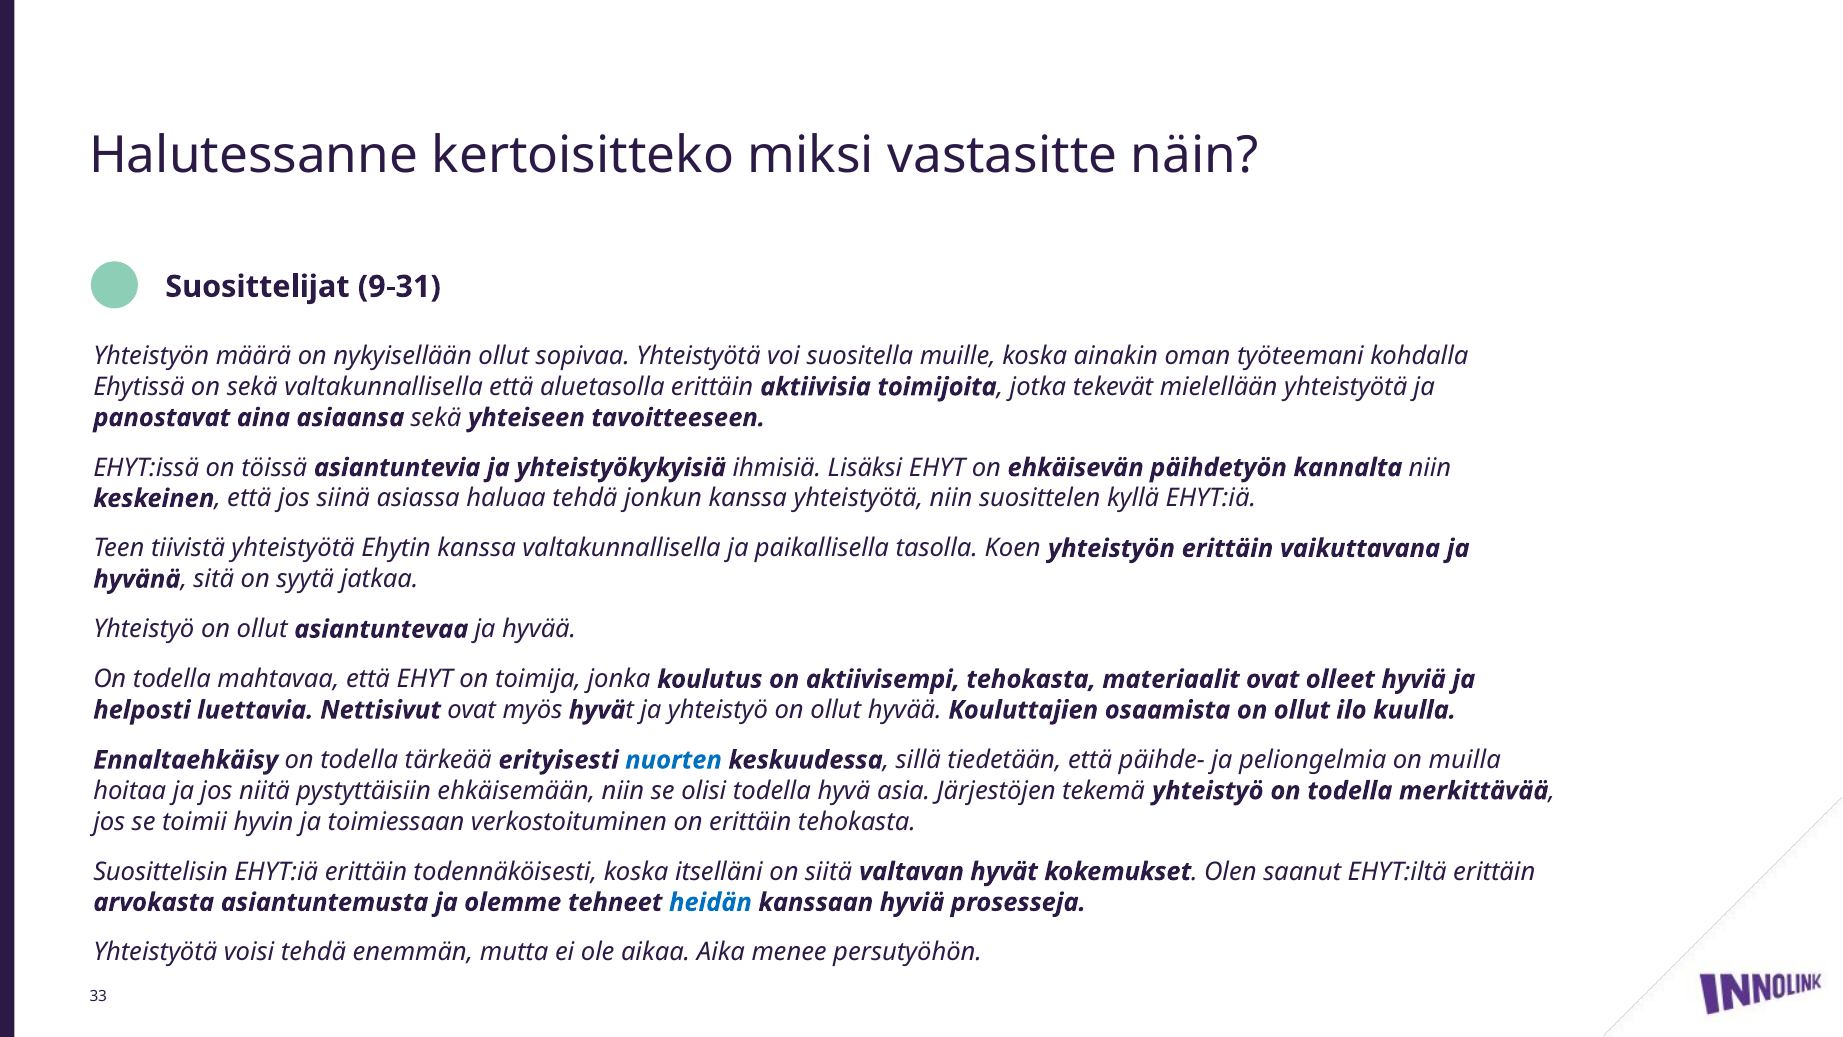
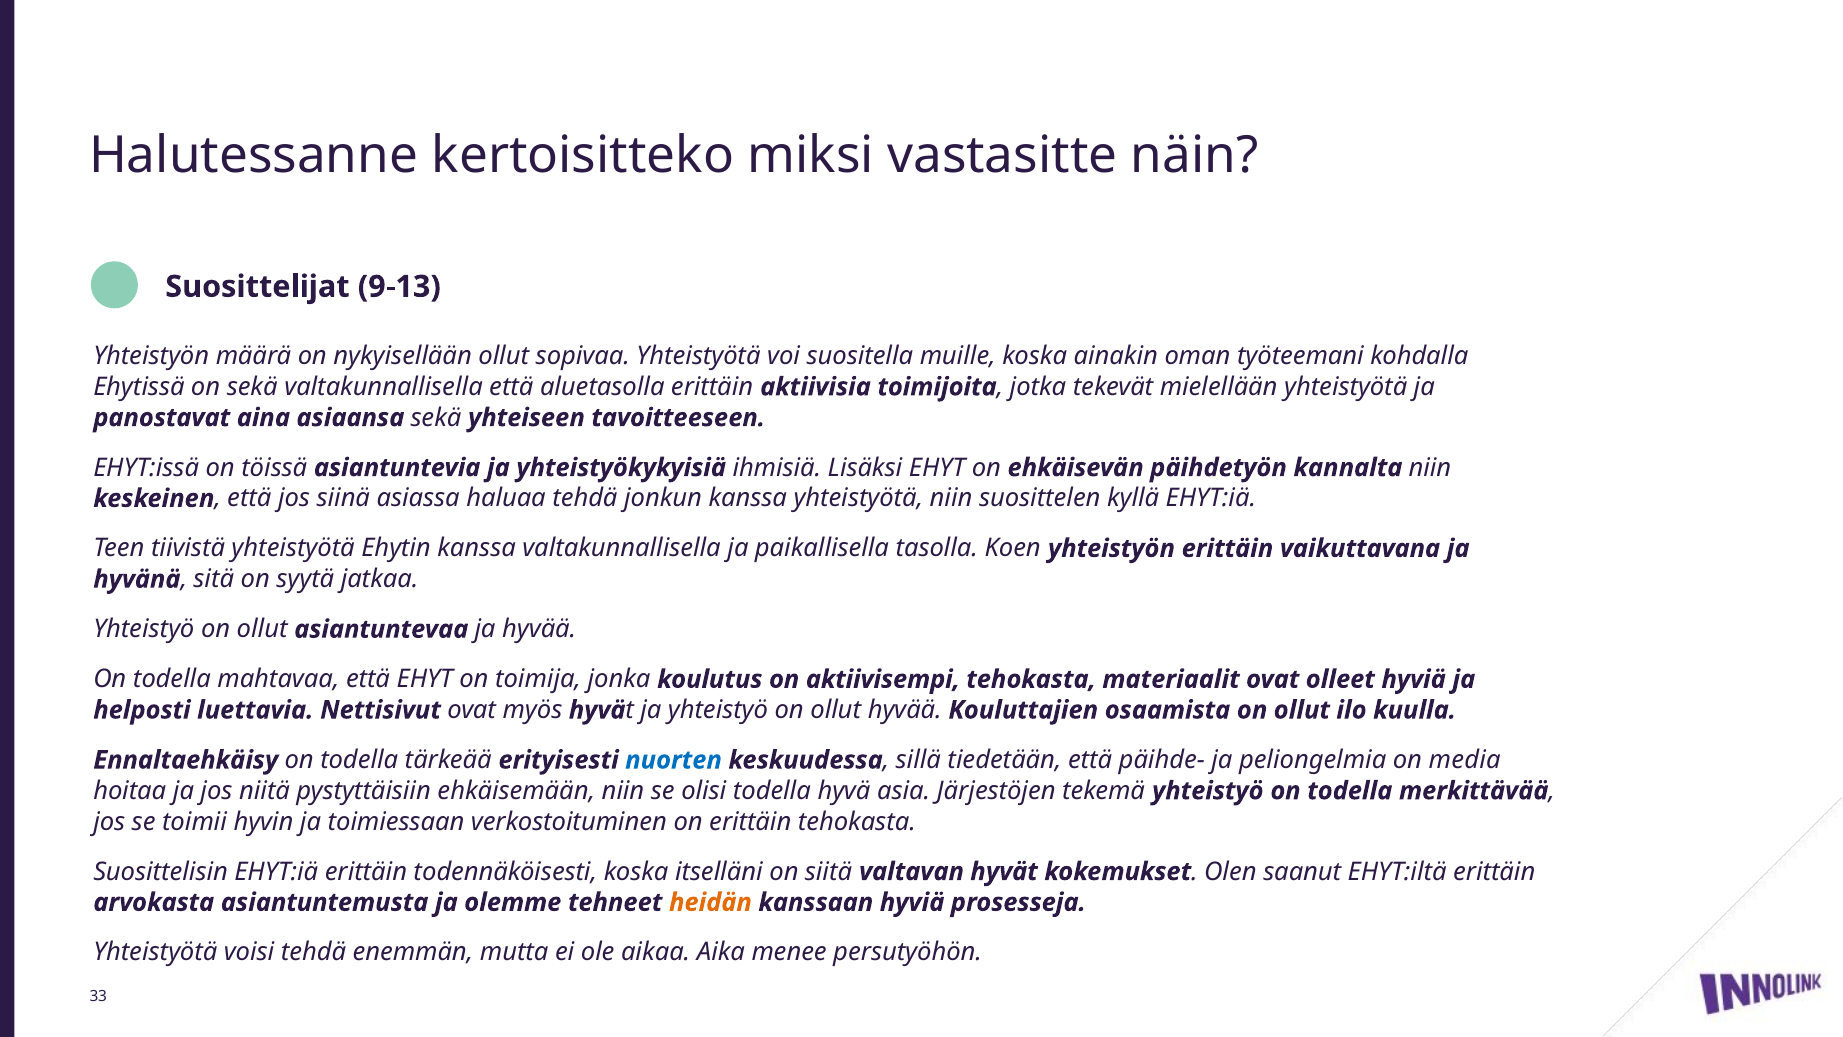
9-31: 9-31 -> 9-13
muilla: muilla -> media
heidän colour: blue -> orange
